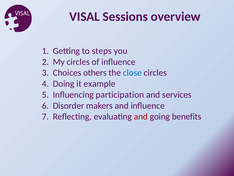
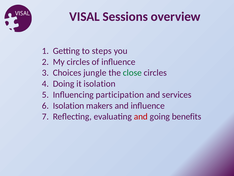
others: others -> jungle
close colour: blue -> green
it example: example -> isolation
6 Disorder: Disorder -> Isolation
